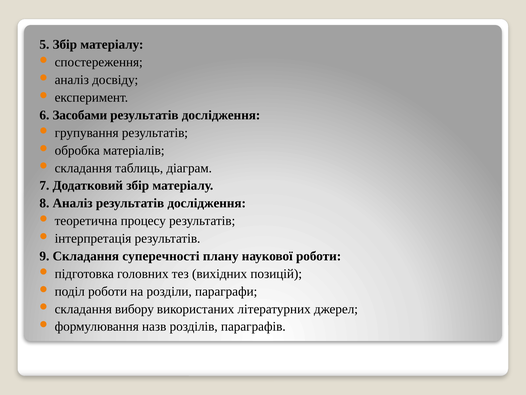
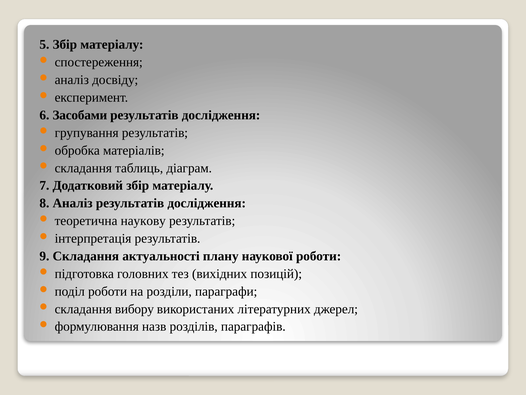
процесу: процесу -> наукову
суперечності: суперечності -> актуальності
